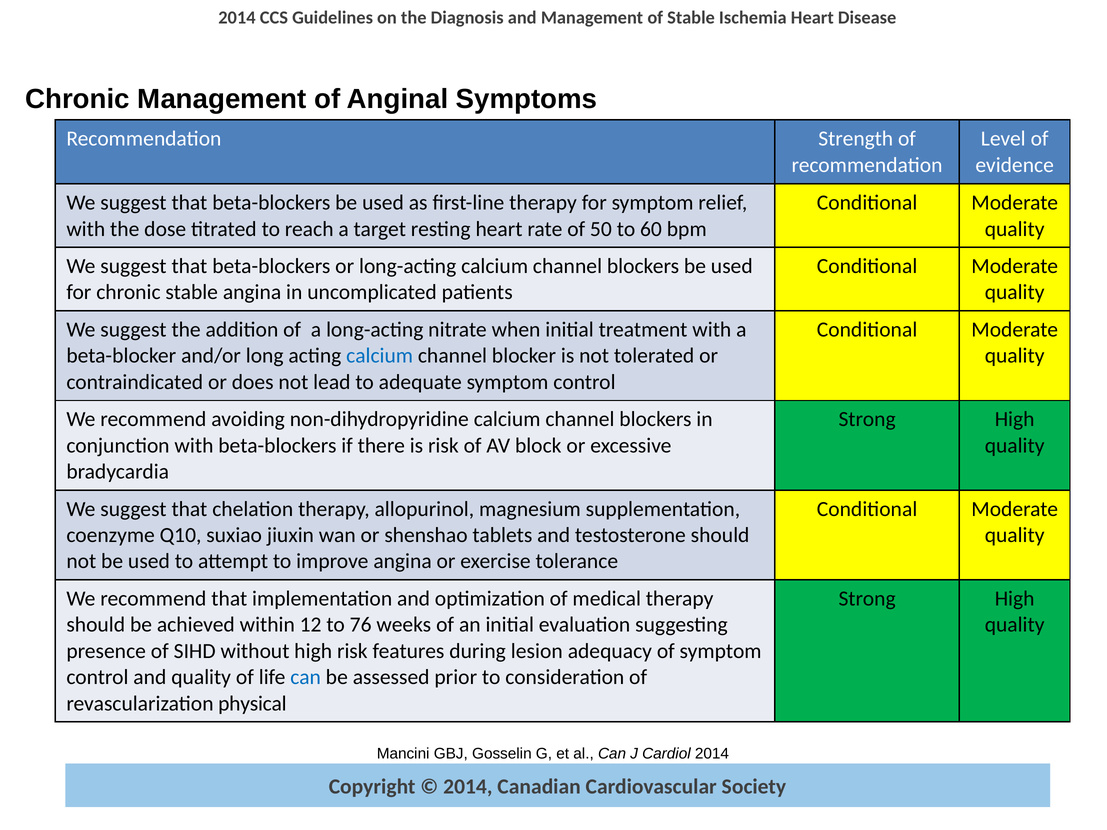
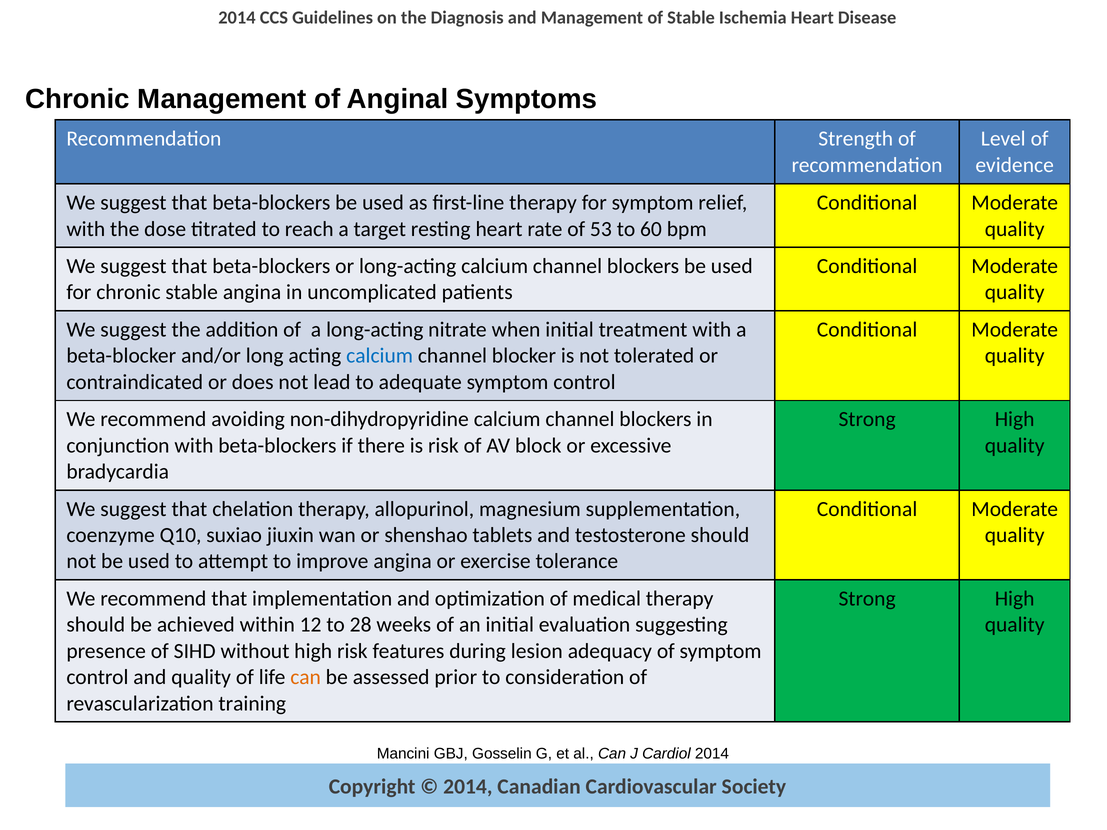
50: 50 -> 53
76: 76 -> 28
can at (306, 677) colour: blue -> orange
physical: physical -> training
